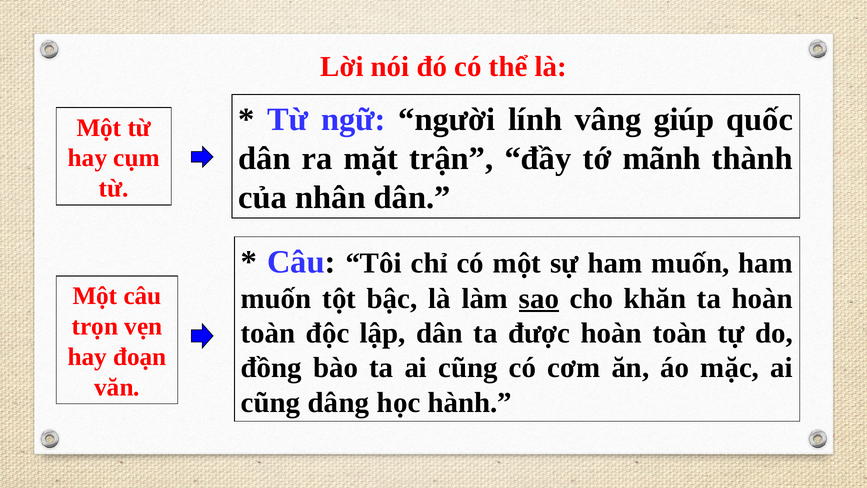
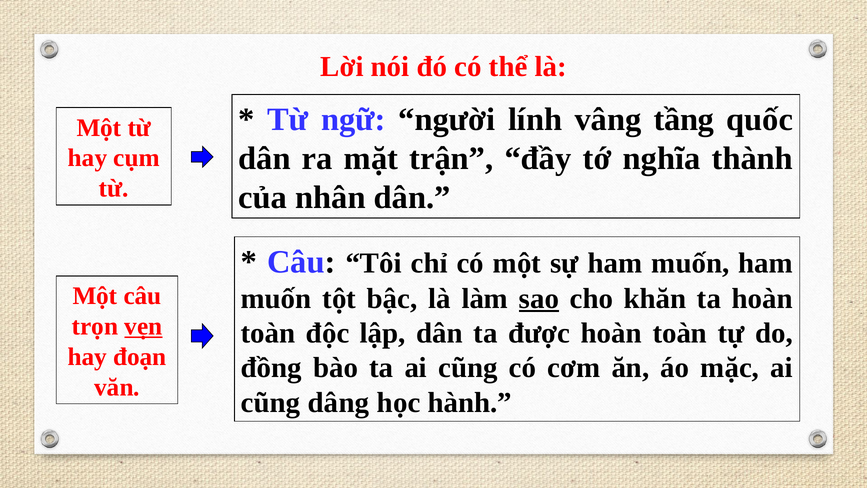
giúp: giúp -> tầng
mãnh: mãnh -> nghĩa
vẹn underline: none -> present
